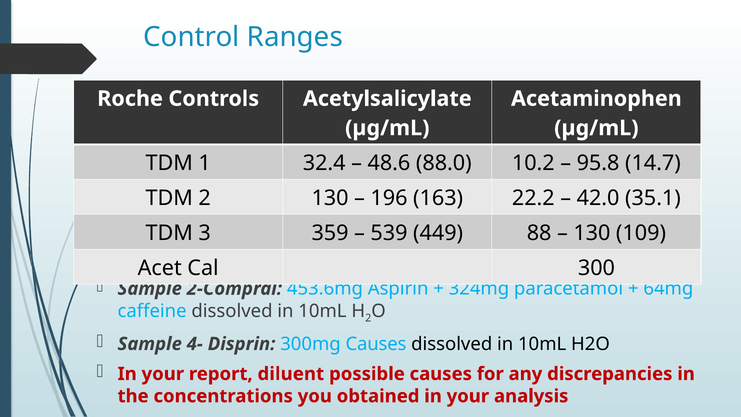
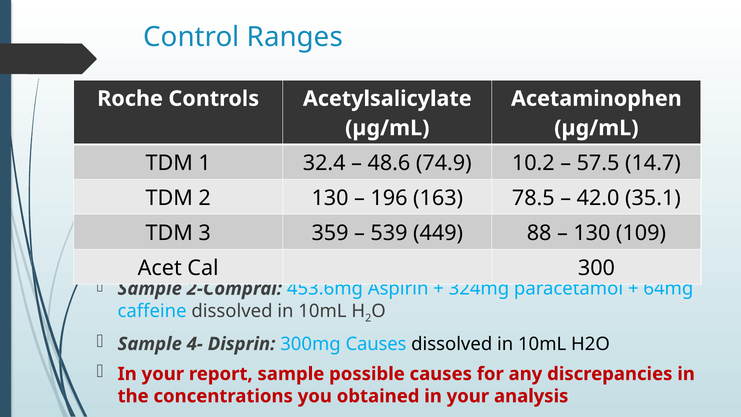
88.0: 88.0 -> 74.9
95.8: 95.8 -> 57.5
22.2: 22.2 -> 78.5
report diluent: diluent -> sample
